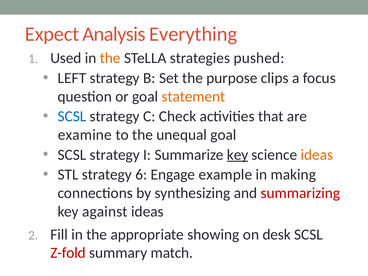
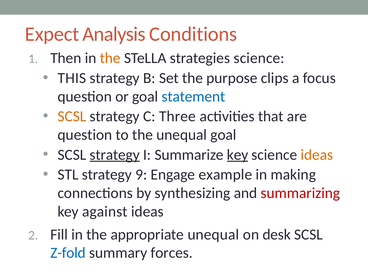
Everything: Everything -> Conditions
Used: Used -> Then
strategies pushed: pushed -> science
LEFT: LEFT -> THIS
statement colour: orange -> blue
SCSL at (72, 116) colour: blue -> orange
Check: Check -> Three
examine at (85, 135): examine -> question
strategy at (115, 155) underline: none -> present
6: 6 -> 9
appropriate showing: showing -> unequal
Z-fold colour: red -> blue
match: match -> forces
